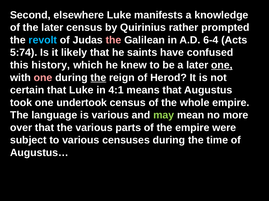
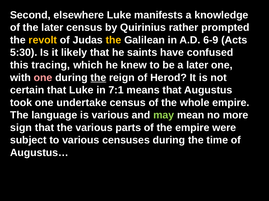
revolt colour: light blue -> yellow
the at (114, 40) colour: pink -> yellow
6-4: 6-4 -> 6-9
5:74: 5:74 -> 5:30
history: history -> tracing
one at (222, 65) underline: present -> none
4:1: 4:1 -> 7:1
undertook: undertook -> undertake
over: over -> sign
